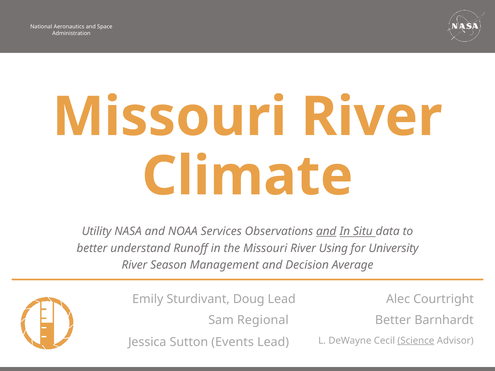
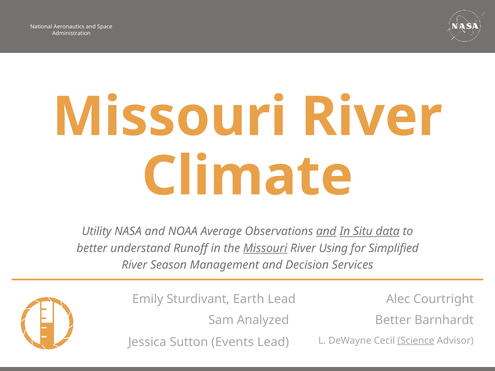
Services: Services -> Average
data underline: none -> present
Missouri at (265, 248) underline: none -> present
University: University -> Simplified
Average: Average -> Services
Doug: Doug -> Earth
Regional: Regional -> Analyzed
